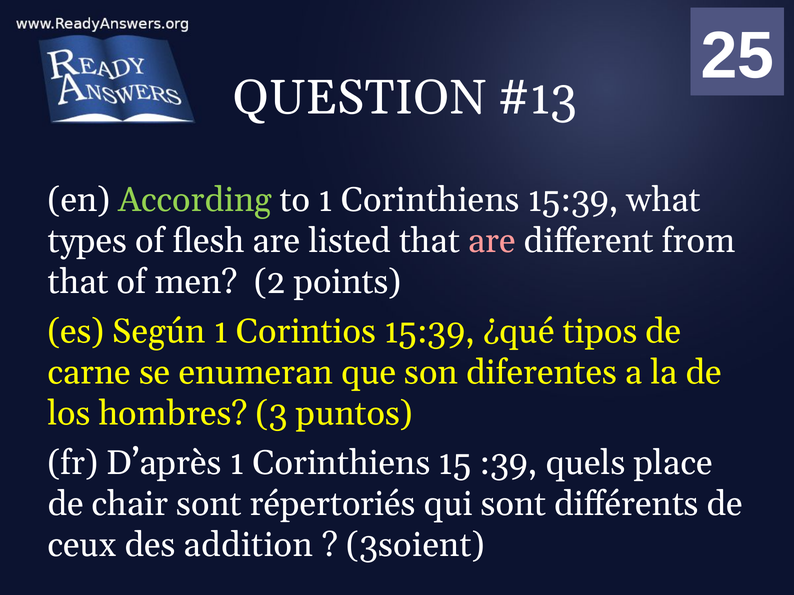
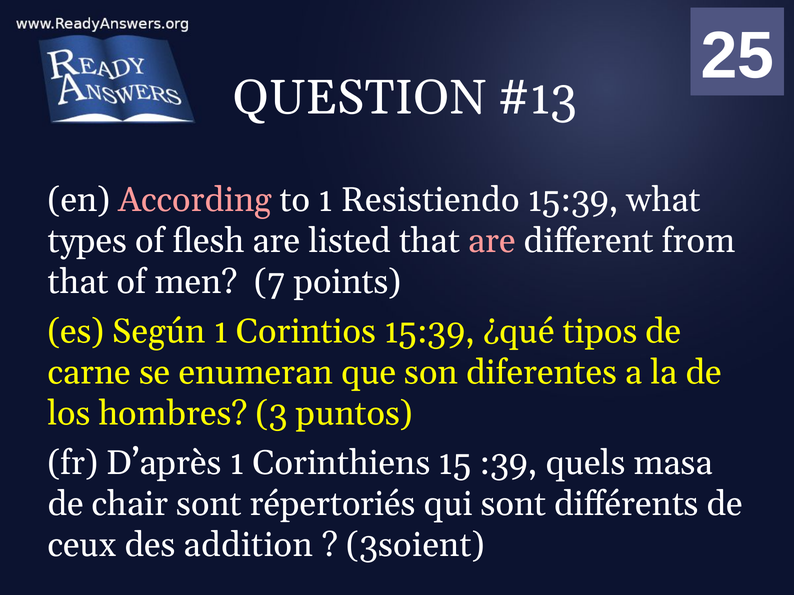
According colour: light green -> pink
to 1 Corinthiens: Corinthiens -> Resistiendo
2: 2 -> 7
place: place -> masa
